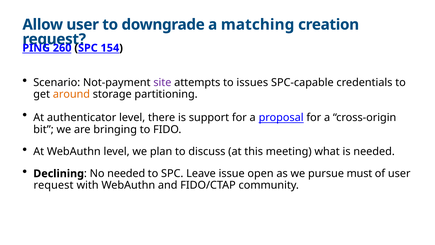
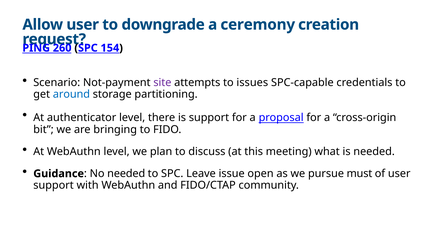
matching: matching -> ceremony
around colour: orange -> blue
Declining: Declining -> Guidance
request at (53, 185): request -> support
